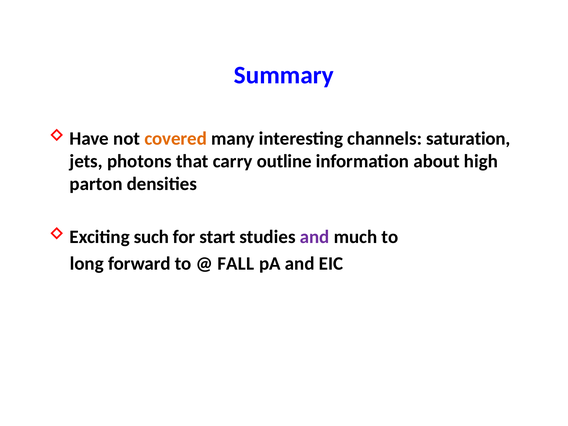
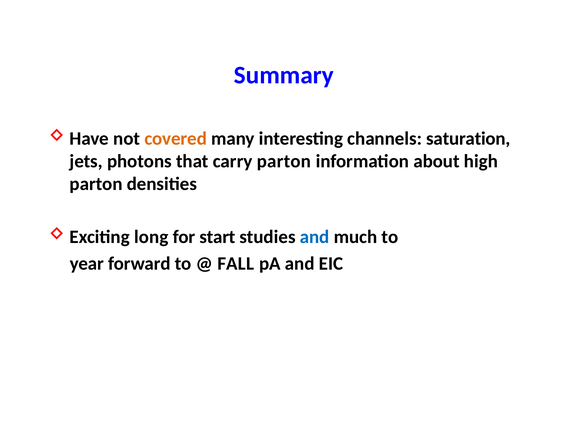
carry outline: outline -> parton
such: such -> long
and at (315, 237) colour: purple -> blue
long: long -> year
